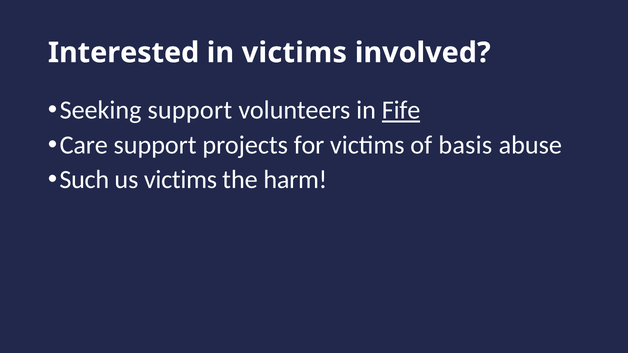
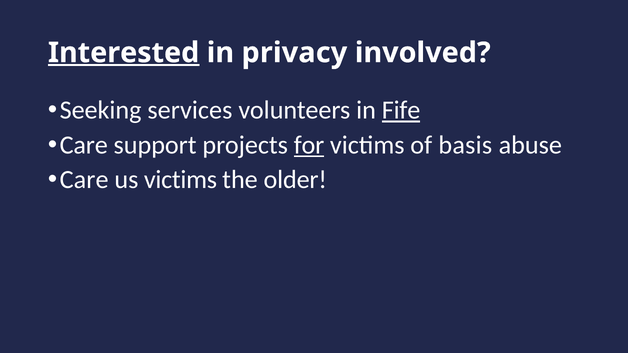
Interested underline: none -> present
in victims: victims -> privacy
Seeking support: support -> services
for underline: none -> present
Such at (84, 180): Such -> Care
harm: harm -> older
